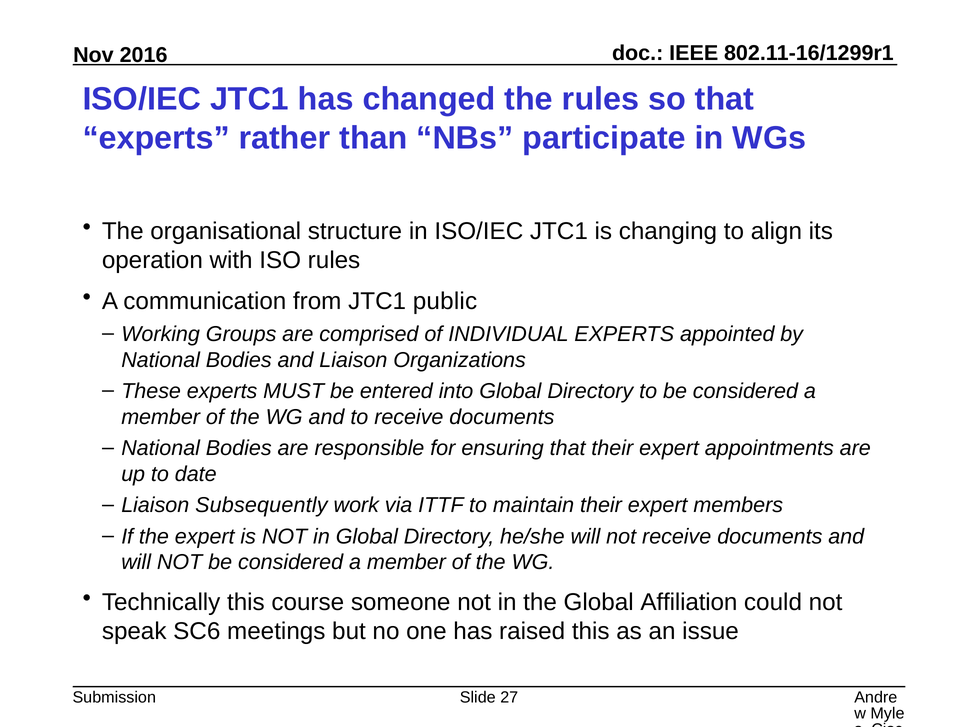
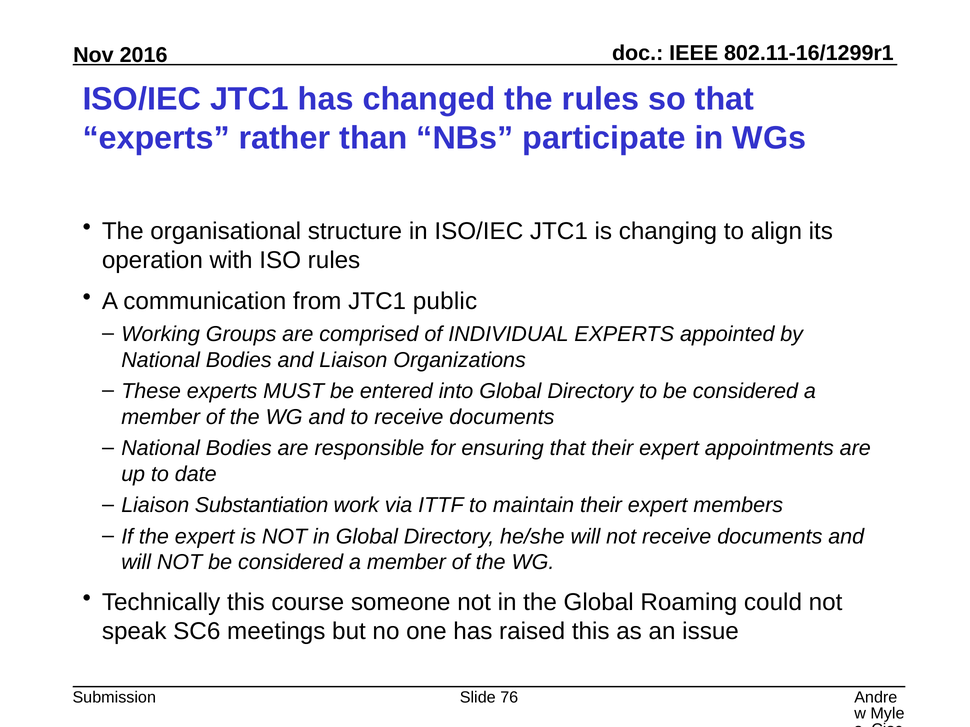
Subsequently: Subsequently -> Substantiation
Affiliation: Affiliation -> Roaming
27: 27 -> 76
